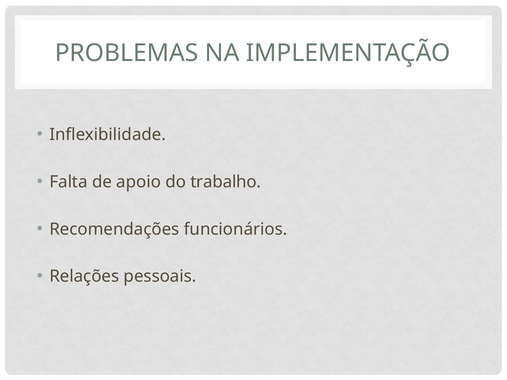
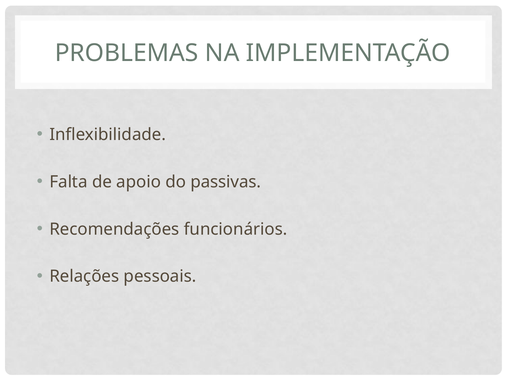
trabalho: trabalho -> passivas
